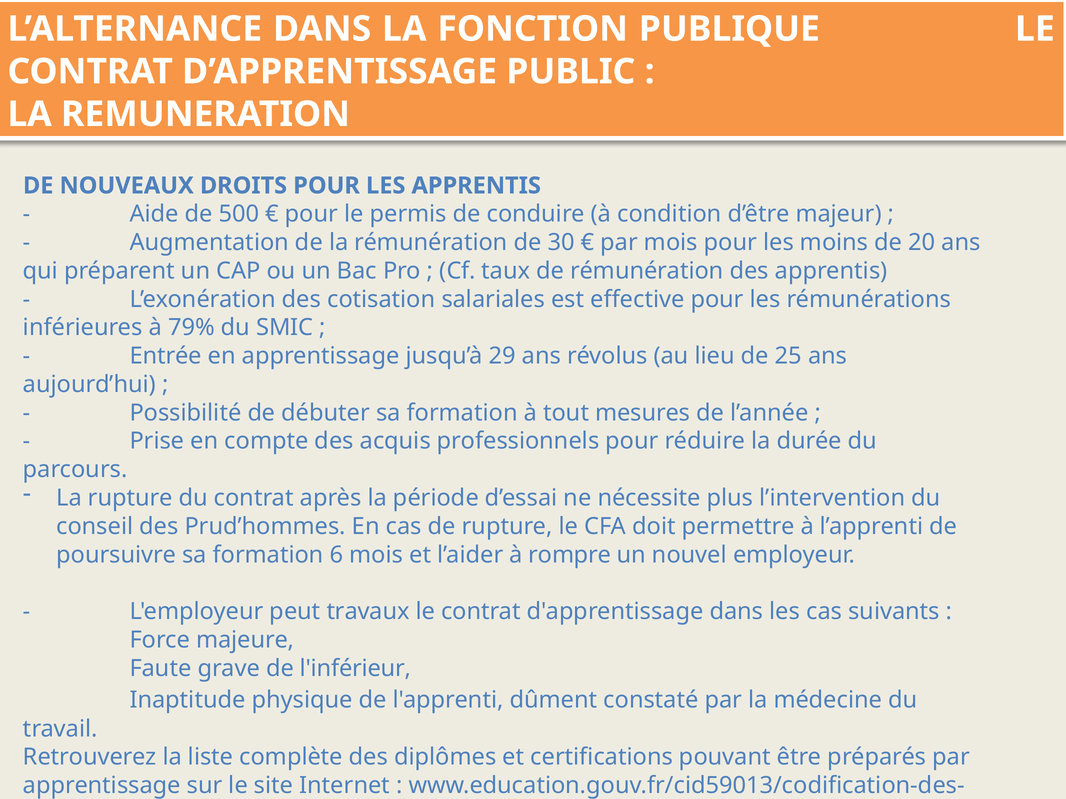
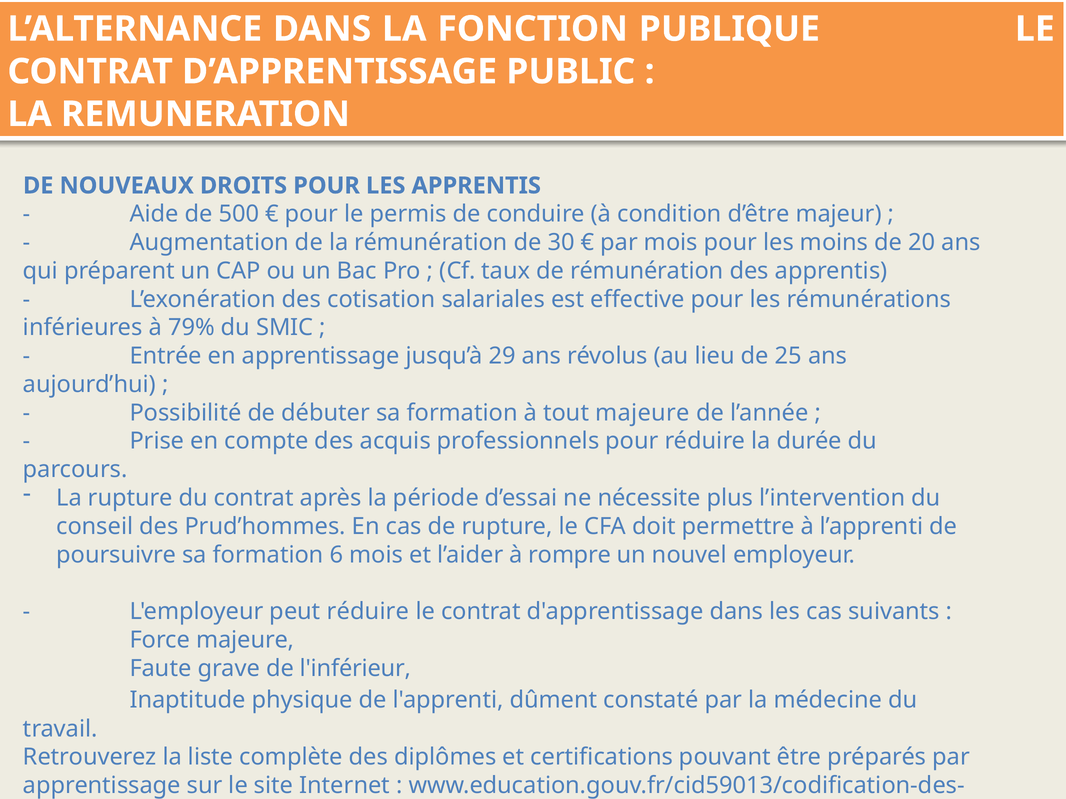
tout mesures: mesures -> majeure
peut travaux: travaux -> réduire
